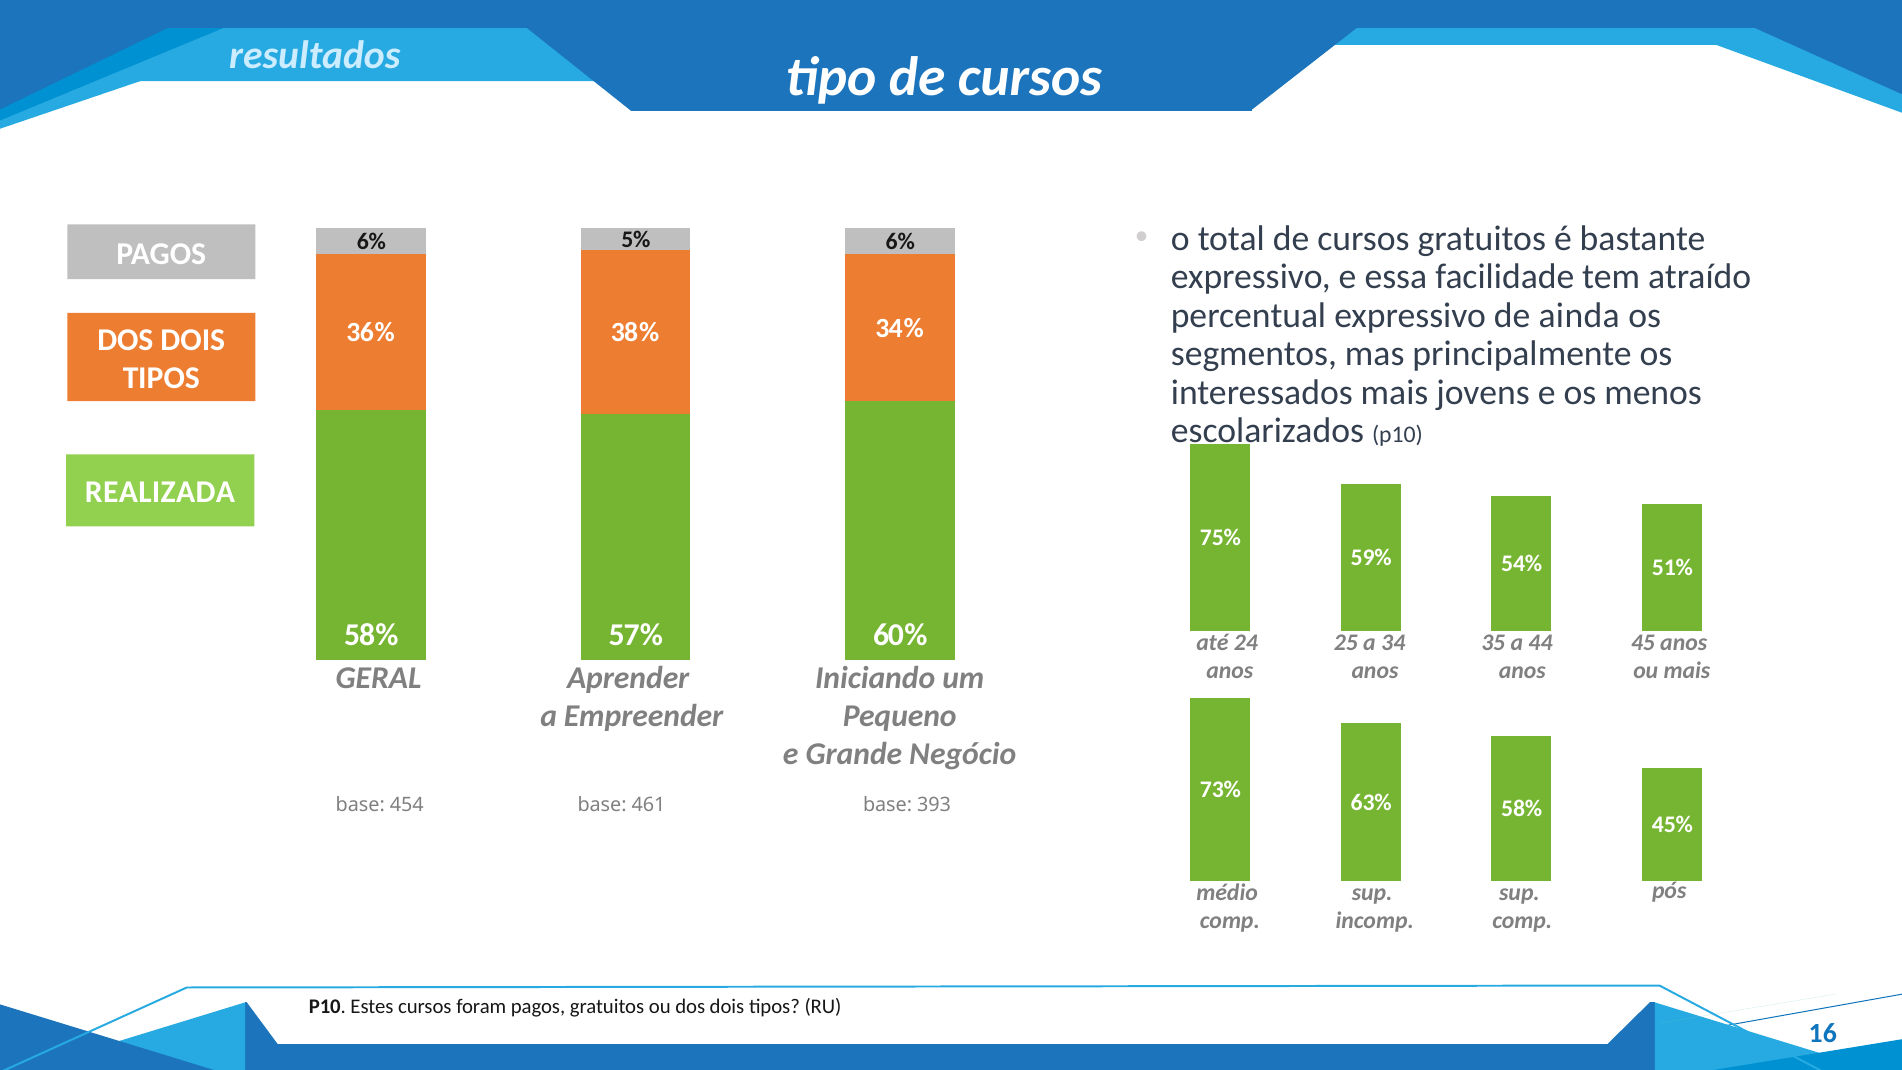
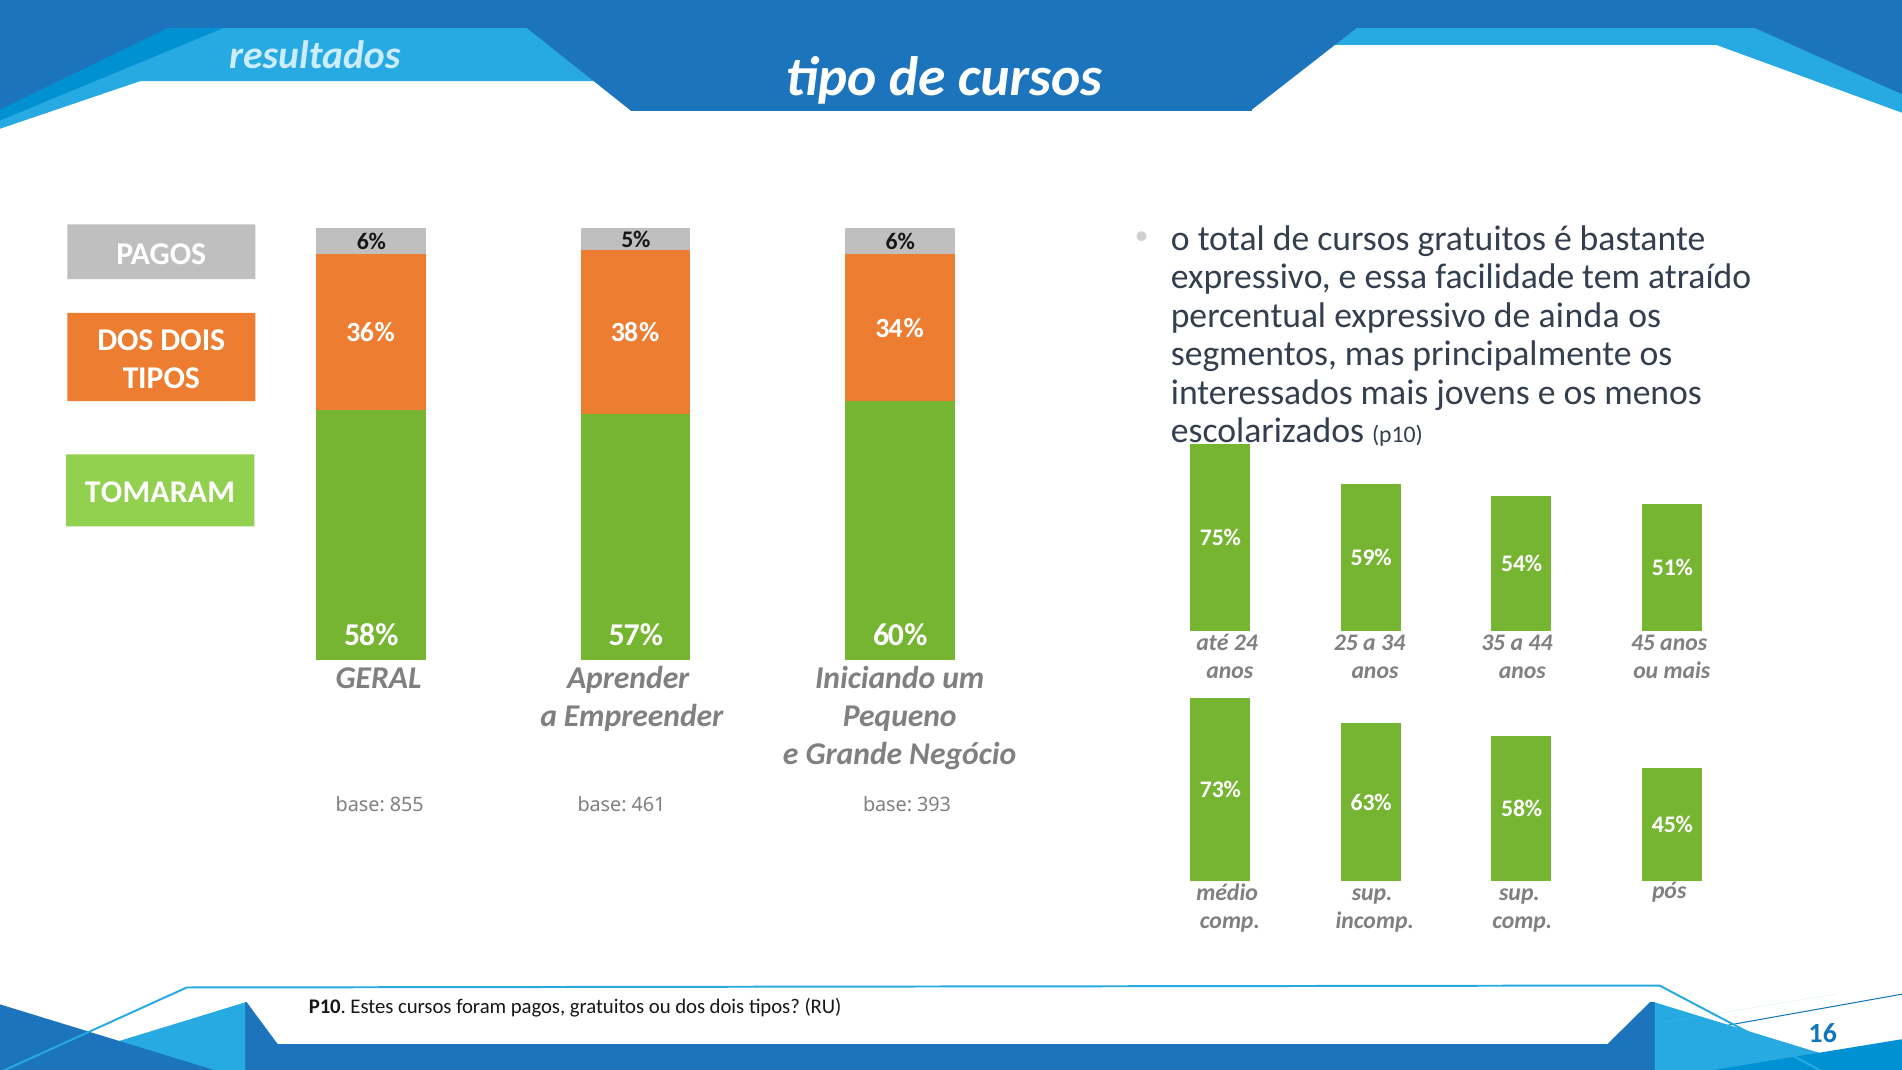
REALIZADA: REALIZADA -> TOMARAM
454: 454 -> 855
